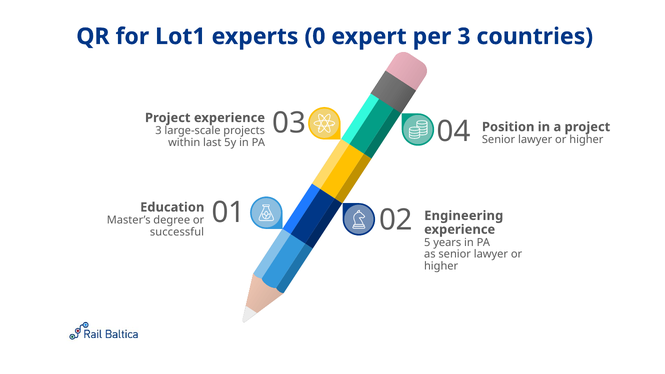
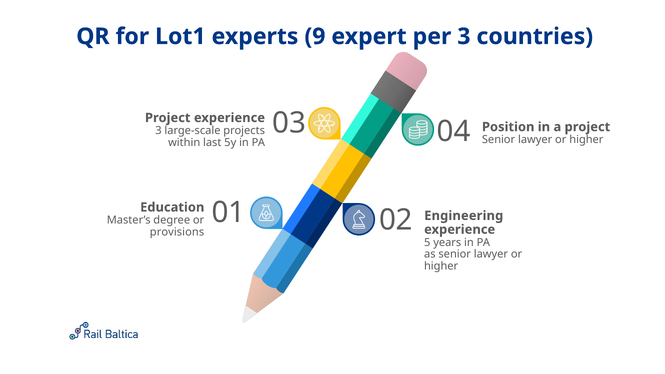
0: 0 -> 9
successful: successful -> provisions
